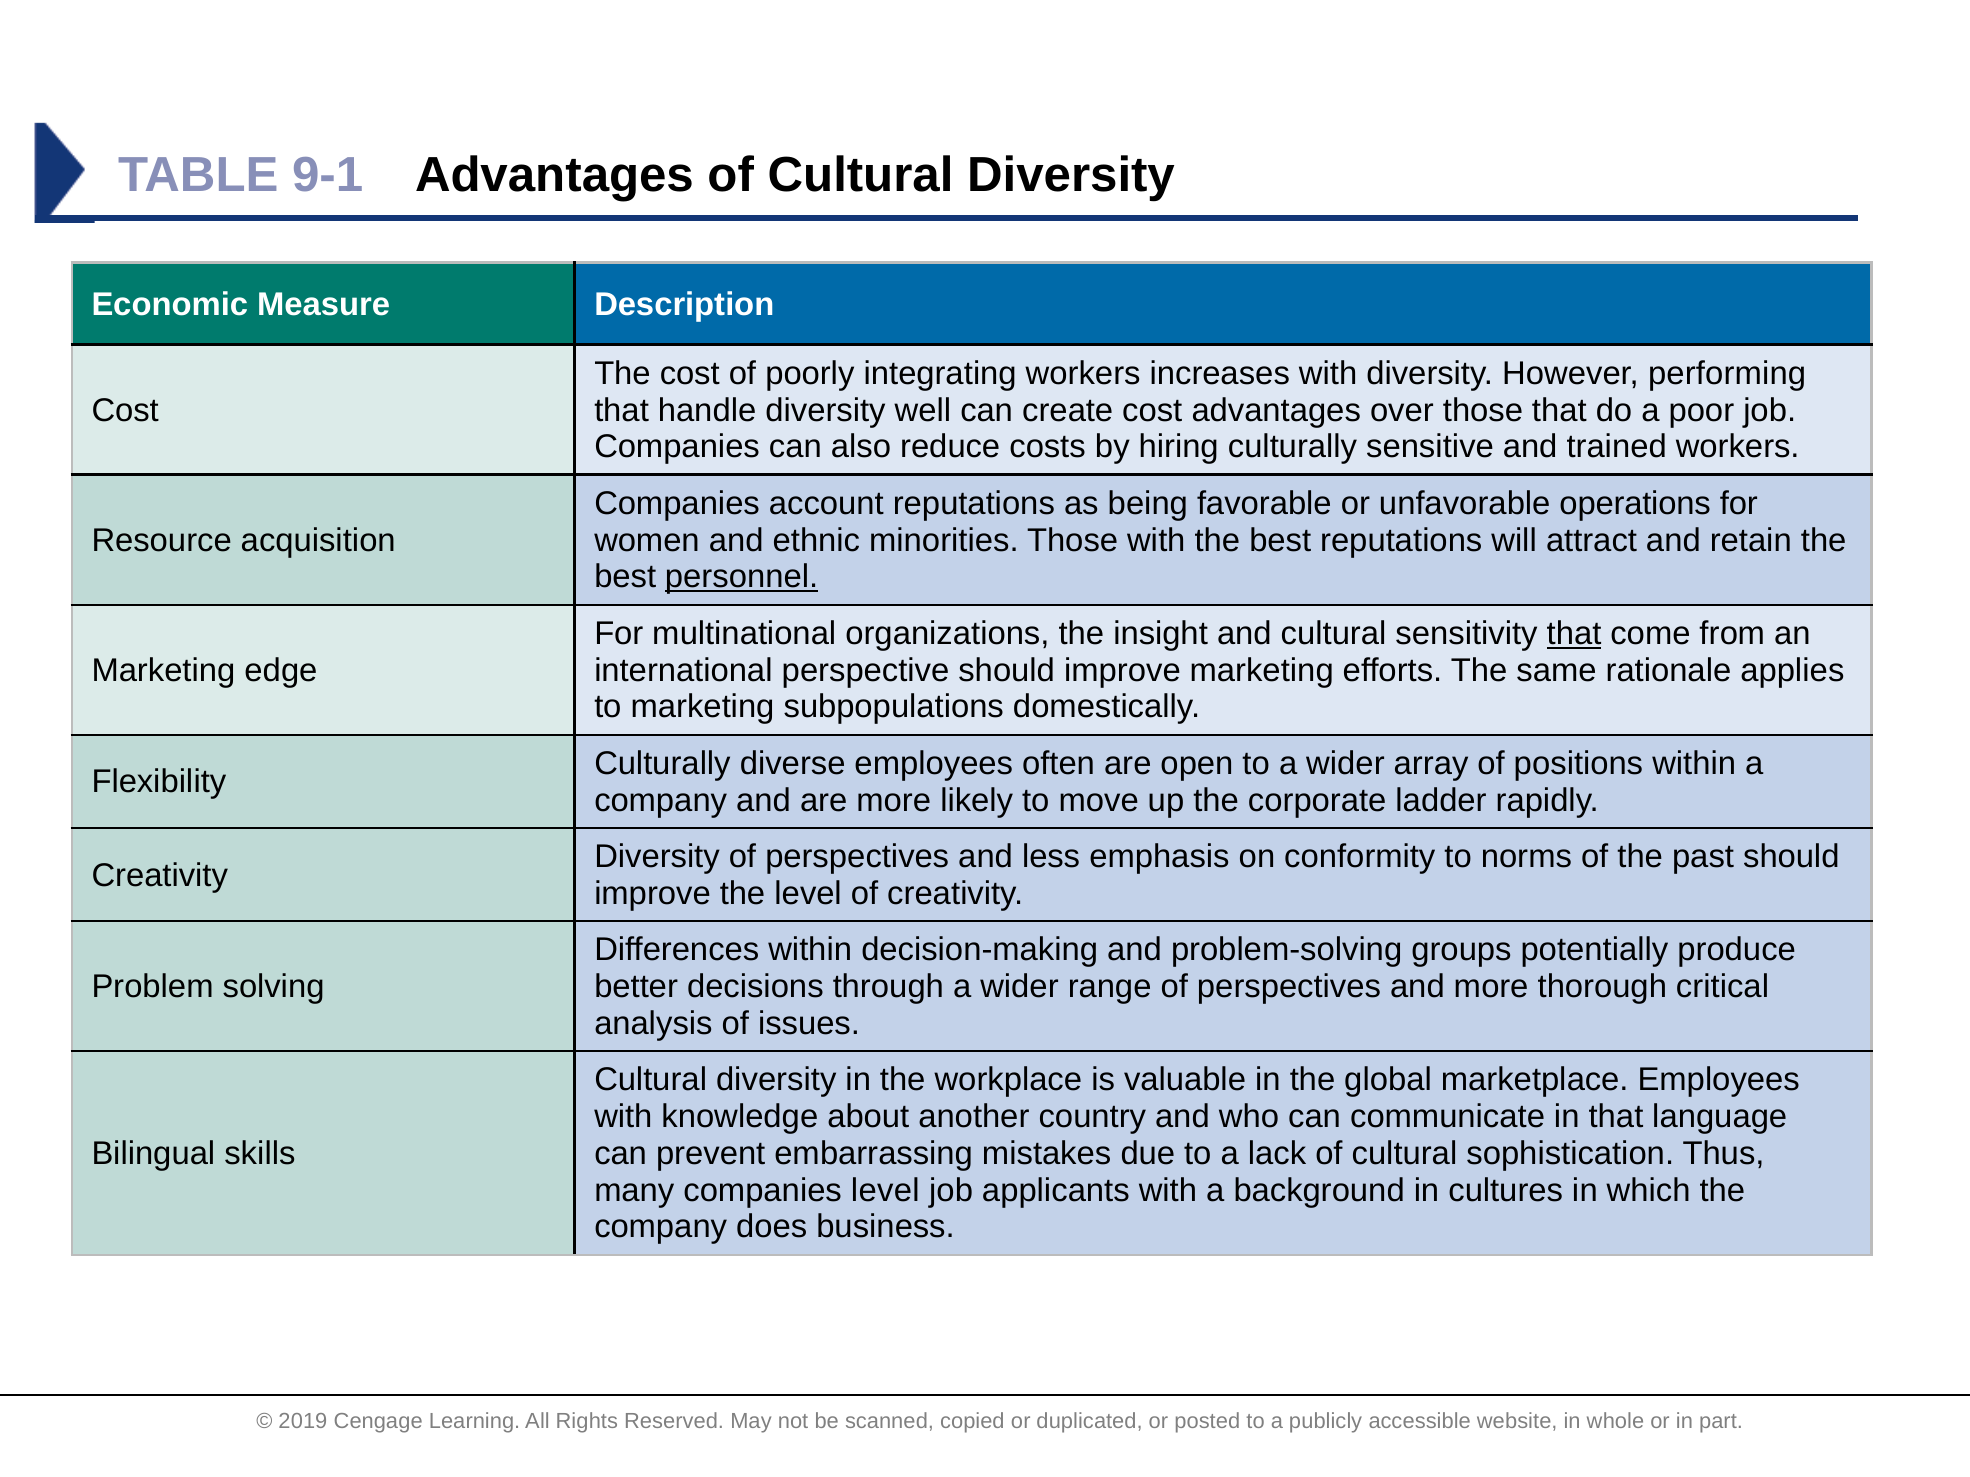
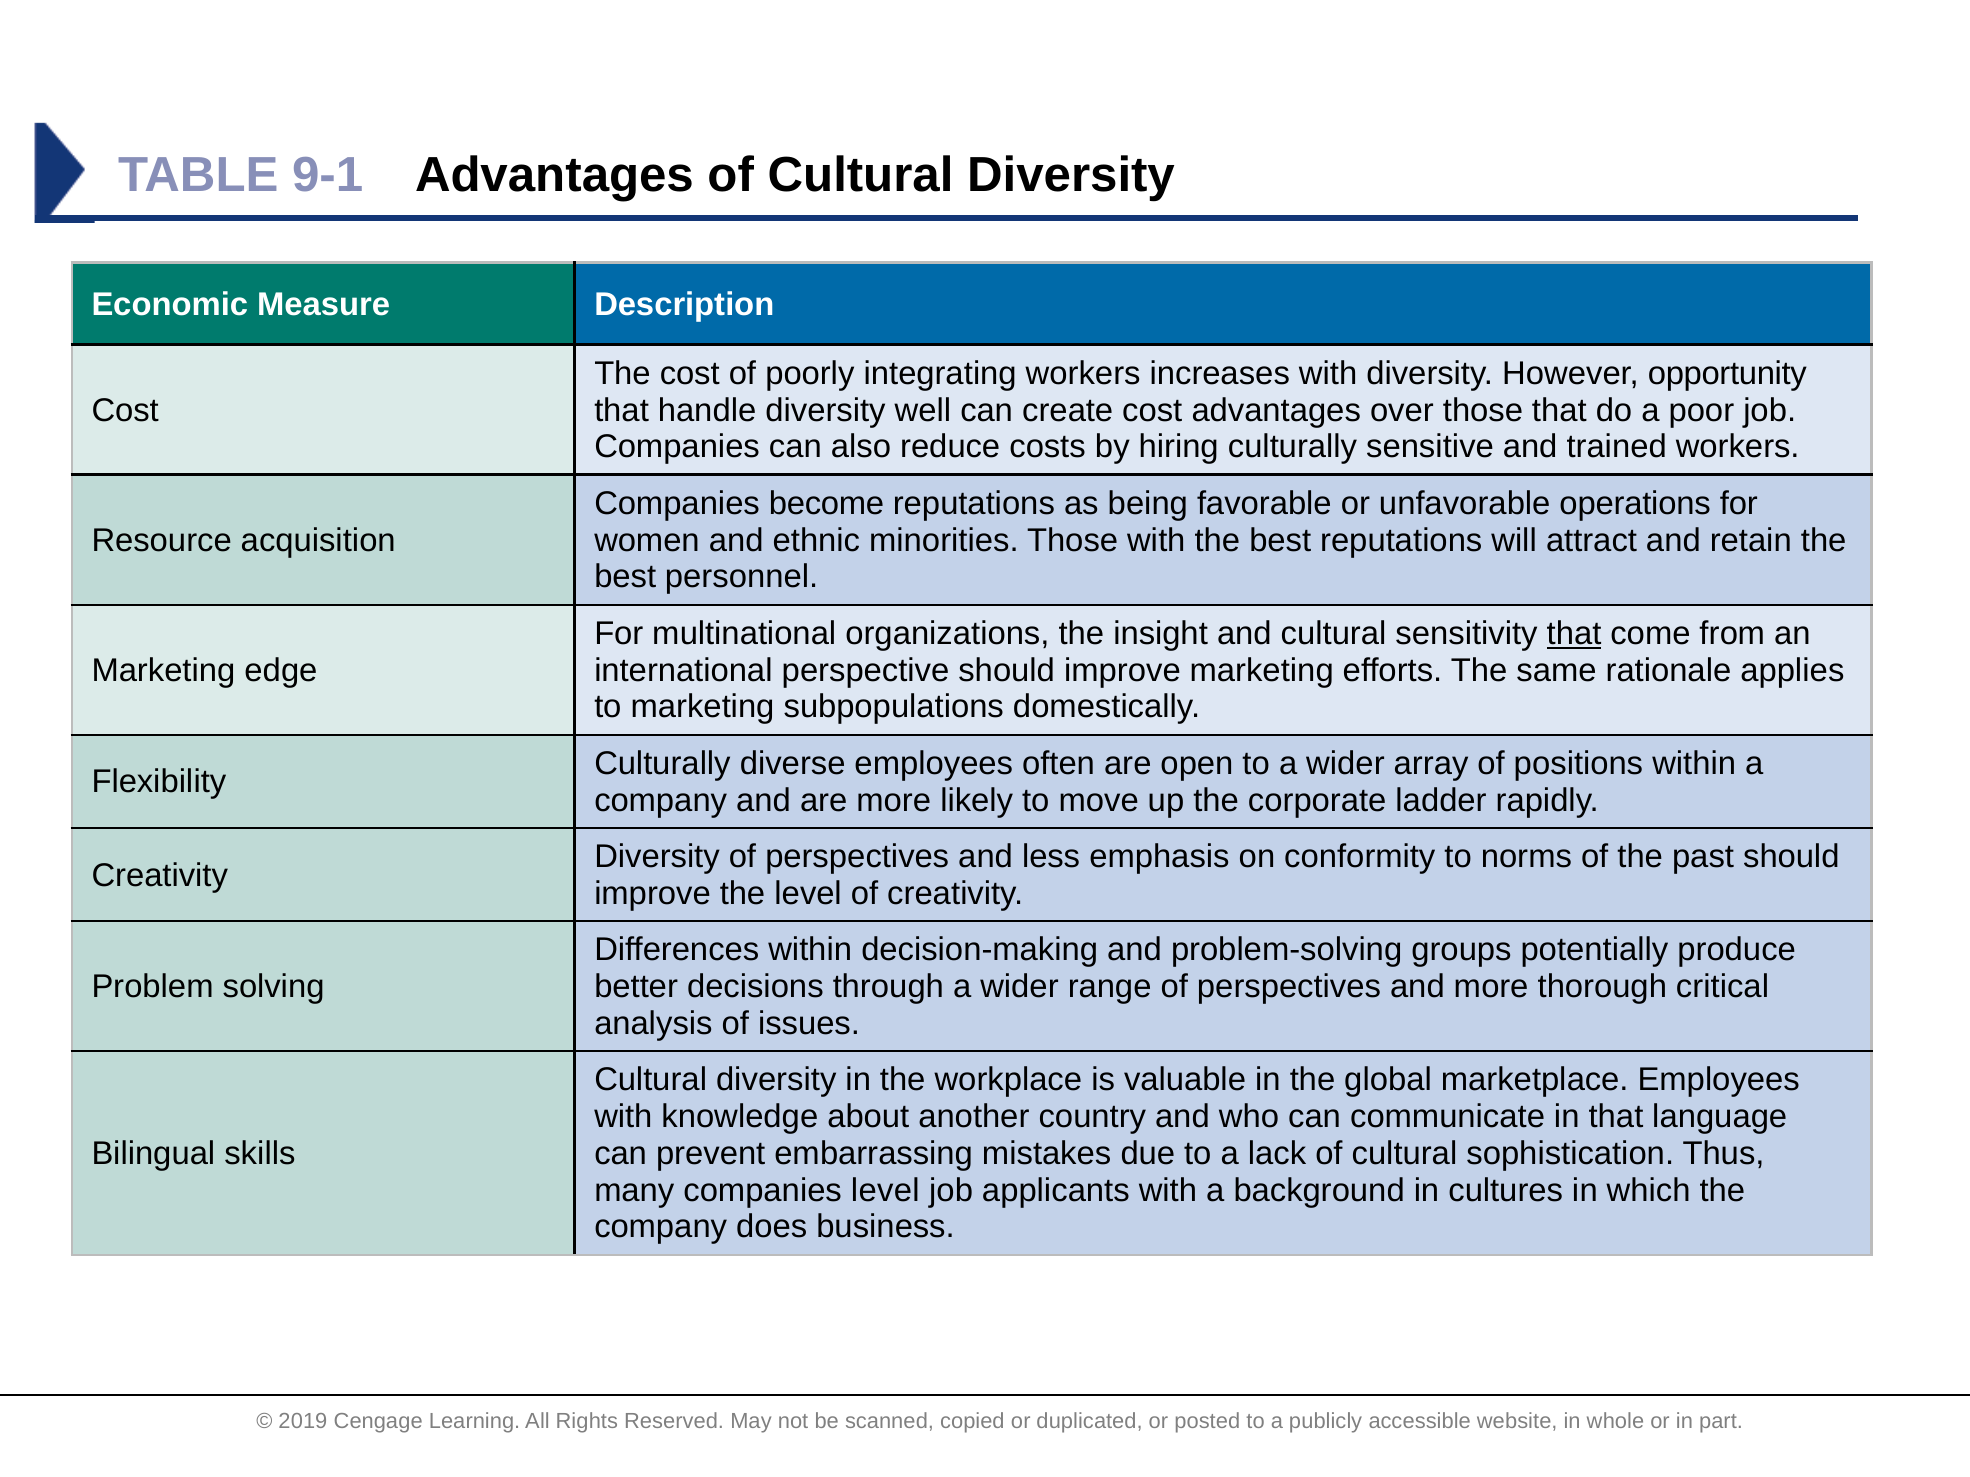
performing: performing -> opportunity
account: account -> become
personnel underline: present -> none
